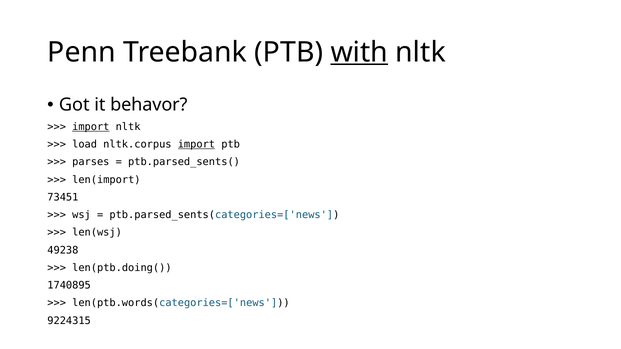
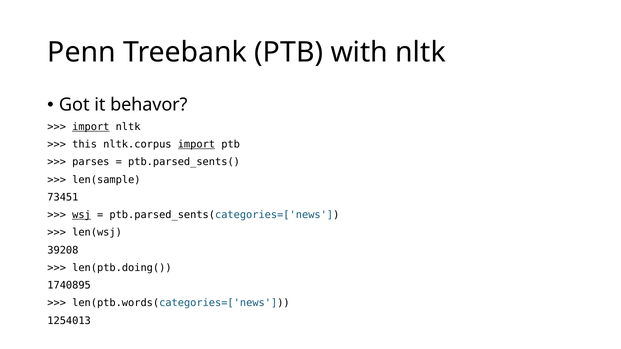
with underline: present -> none
load: load -> this
len(import: len(import -> len(sample
wsj underline: none -> present
49238: 49238 -> 39208
9224315: 9224315 -> 1254013
